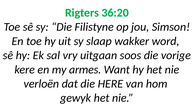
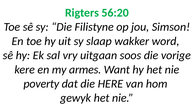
36:20: 36:20 -> 56:20
verloën: verloën -> poverty
